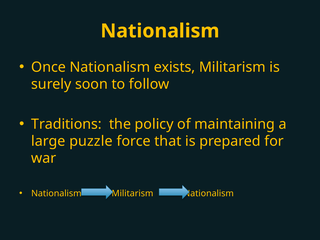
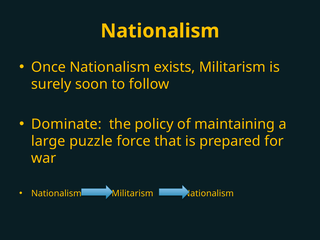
Traditions: Traditions -> Dominate
